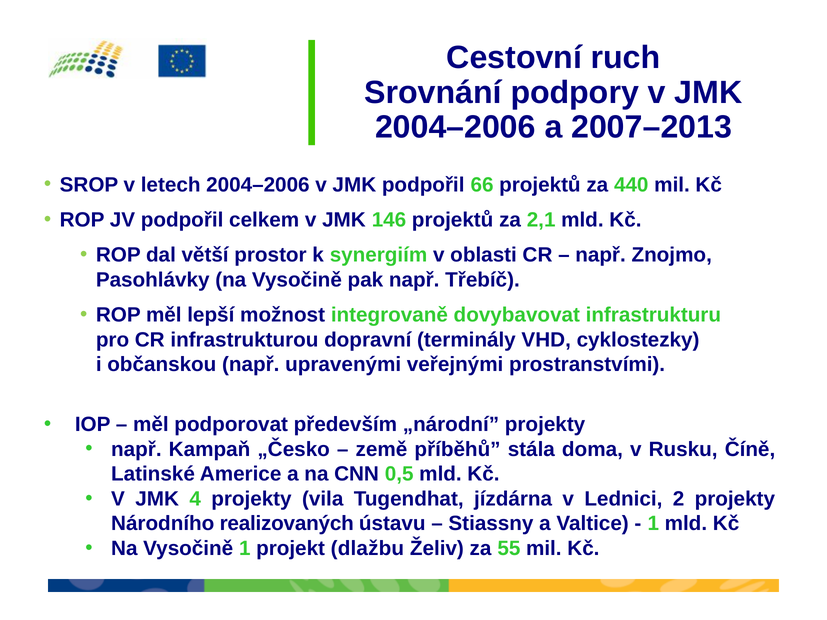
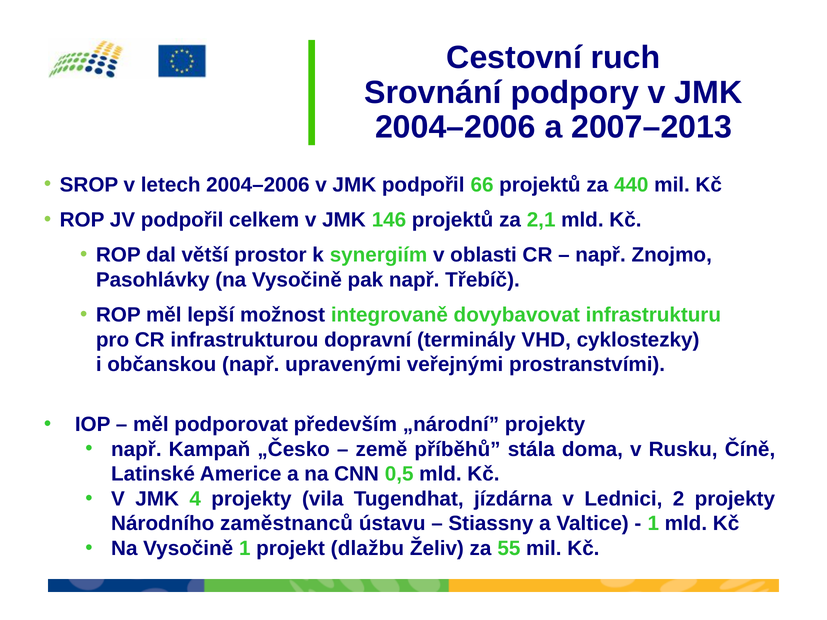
realizovaných: realizovaných -> zaměstnanců
